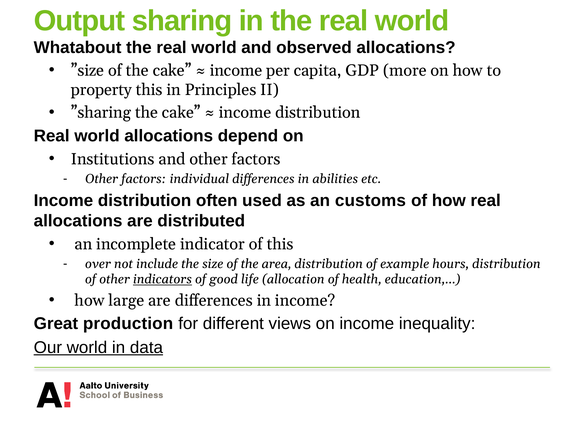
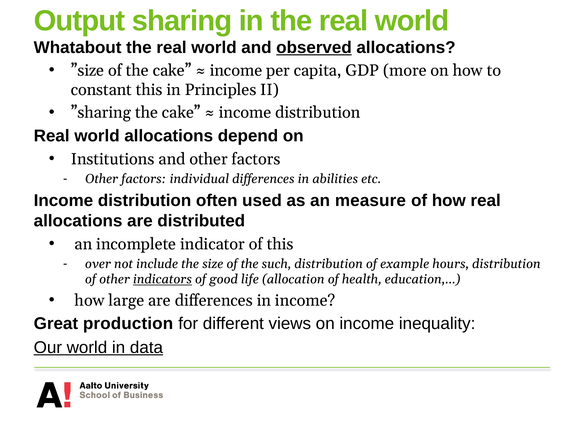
observed underline: none -> present
property: property -> constant
customs: customs -> measure
area: area -> such
